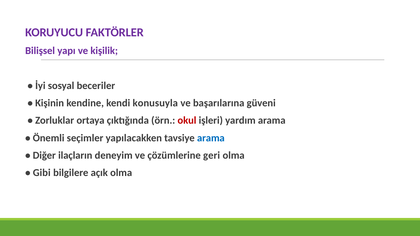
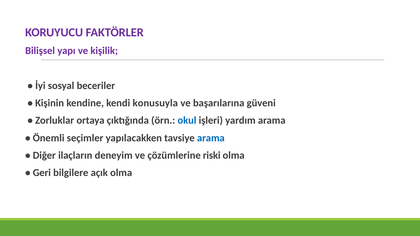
okul colour: red -> blue
geri: geri -> riski
Gibi: Gibi -> Geri
